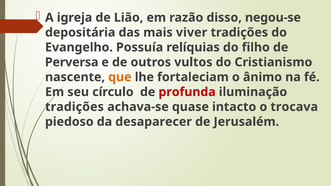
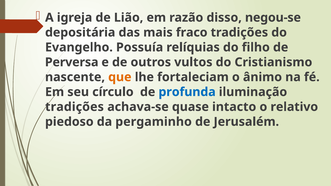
viver: viver -> fraco
profunda colour: red -> blue
trocava: trocava -> relativo
desaparecer: desaparecer -> pergaminho
